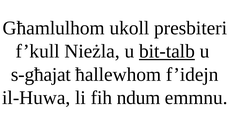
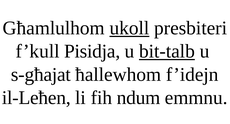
ukoll underline: none -> present
Nieżla: Nieżla -> Pisidja
il-Huwa: il-Huwa -> il-Leħen
